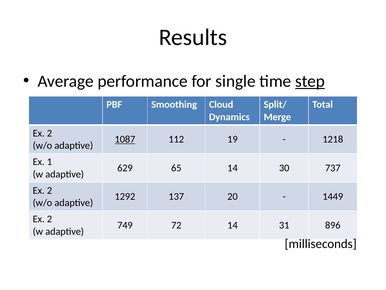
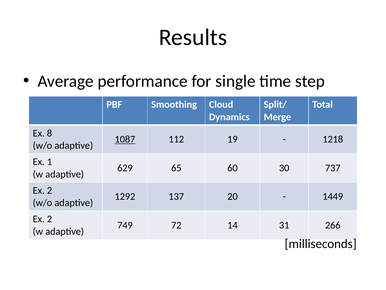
step underline: present -> none
2 at (49, 133): 2 -> 8
65 14: 14 -> 60
896: 896 -> 266
